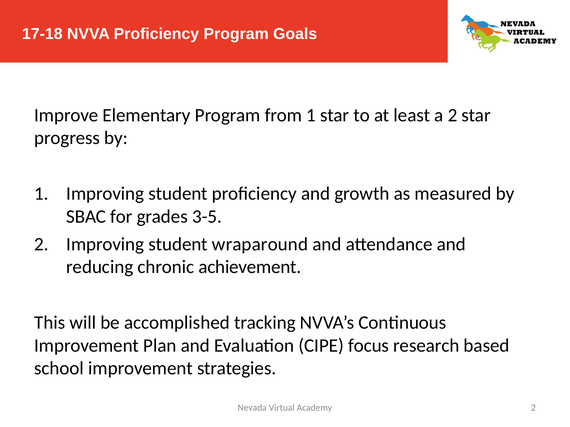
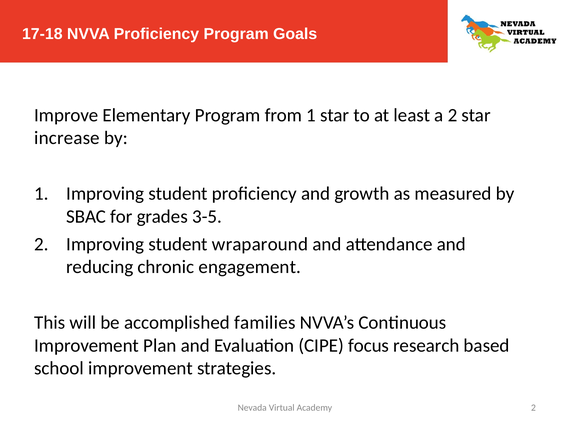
progress: progress -> increase
achievement: achievement -> engagement
tracking: tracking -> families
